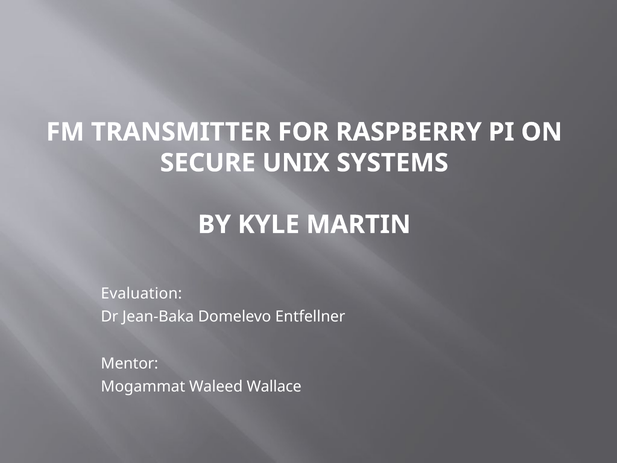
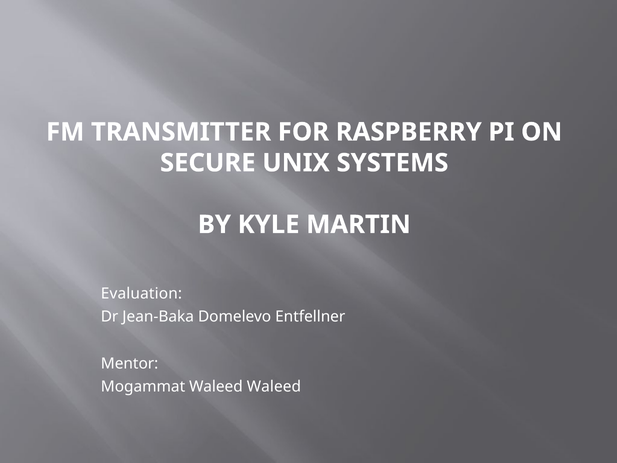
Waleed Wallace: Wallace -> Waleed
